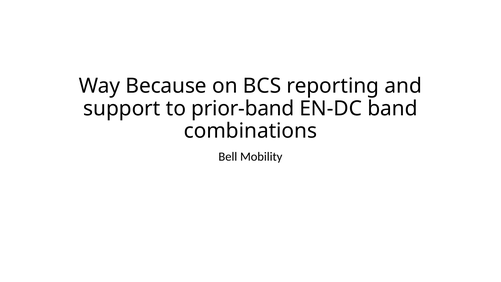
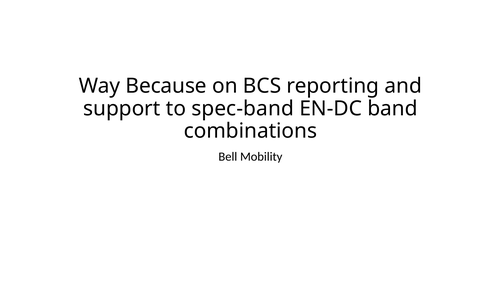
prior-band: prior-band -> spec-band
